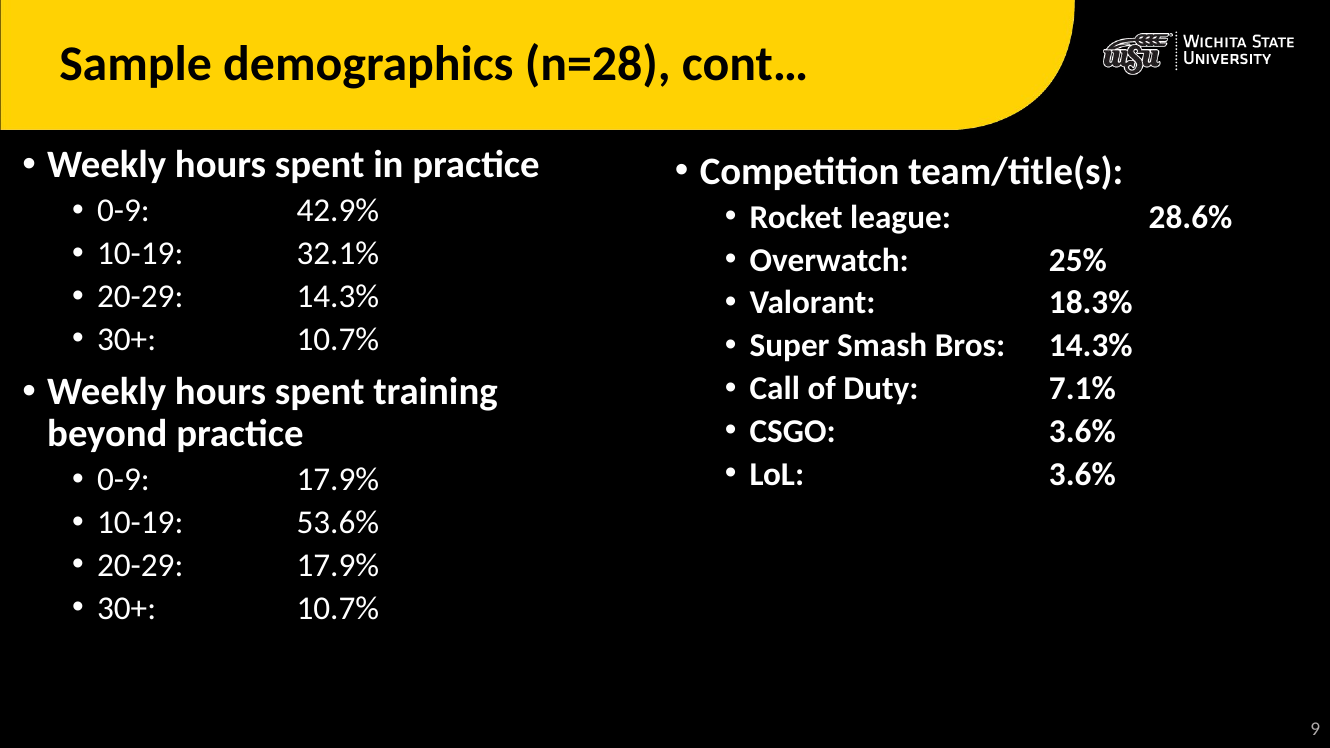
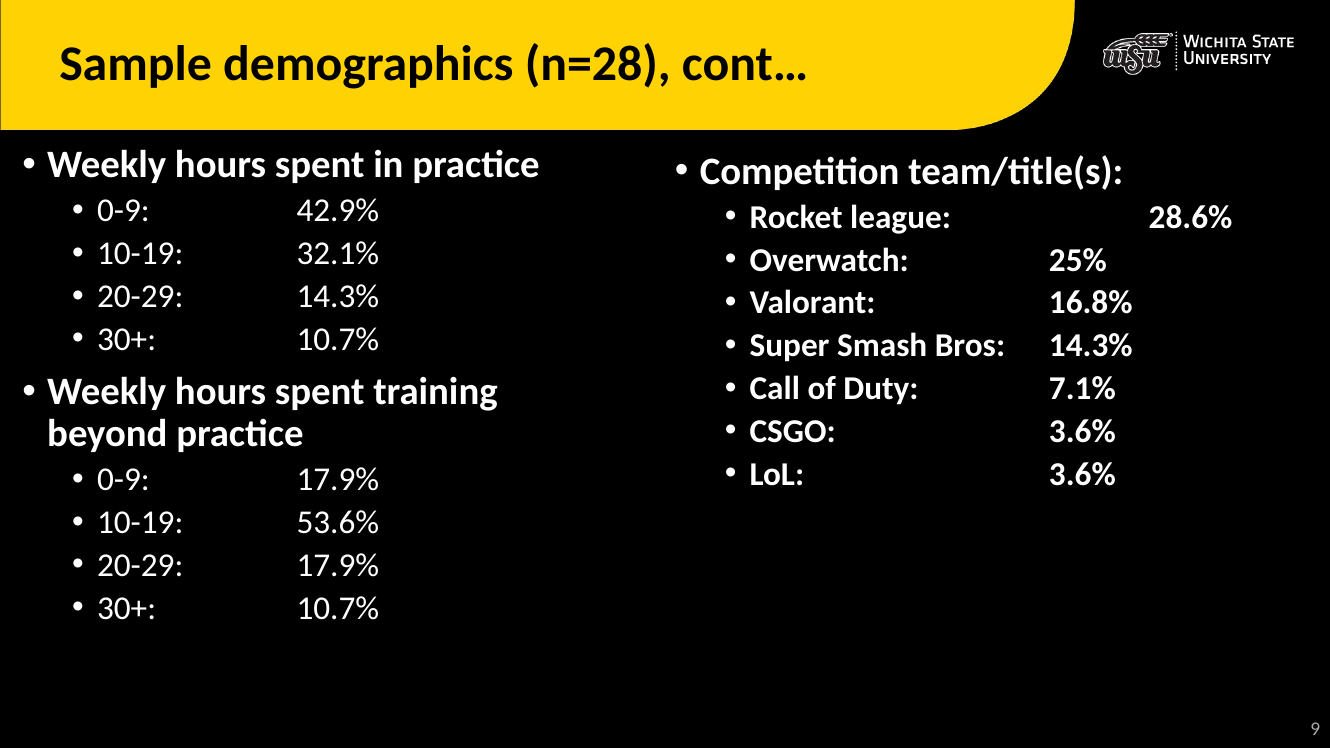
18.3%: 18.3% -> 16.8%
